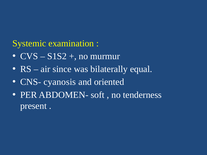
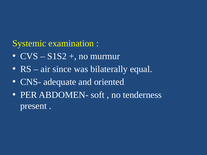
cyanosis: cyanosis -> adequate
